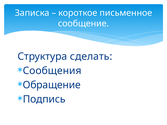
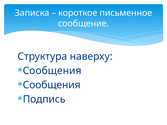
сделать: сделать -> наверху
Обращение at (52, 85): Обращение -> Сообщения
